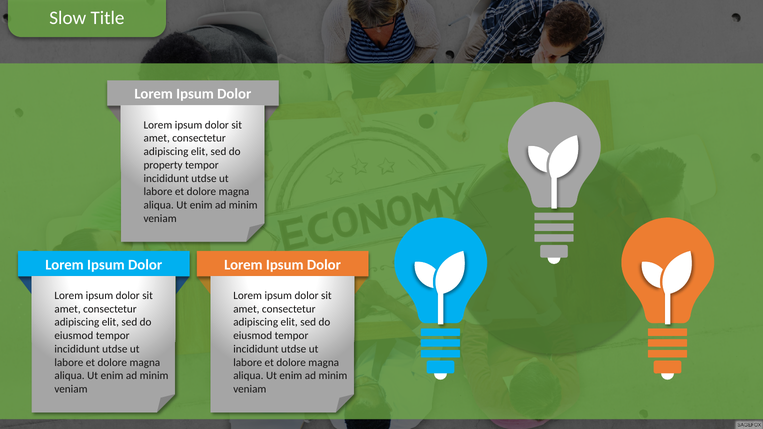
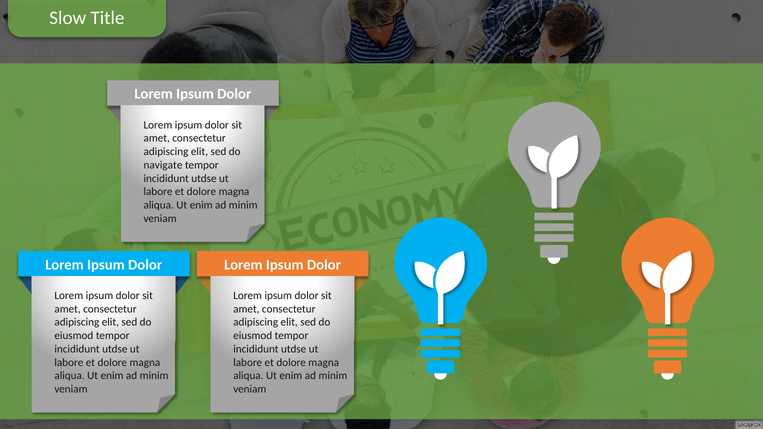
property: property -> navigate
